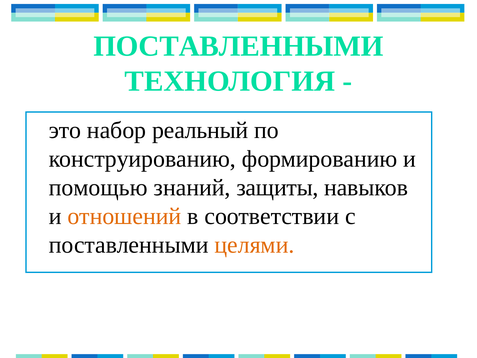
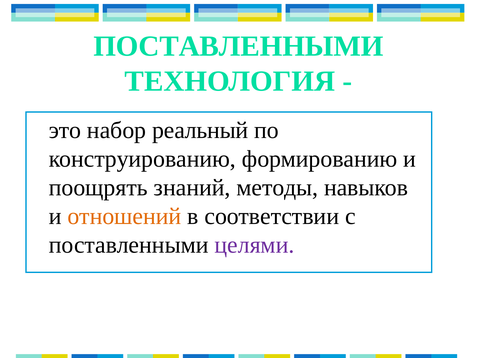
помощью: помощью -> поощрять
защиты: защиты -> методы
целями colour: orange -> purple
